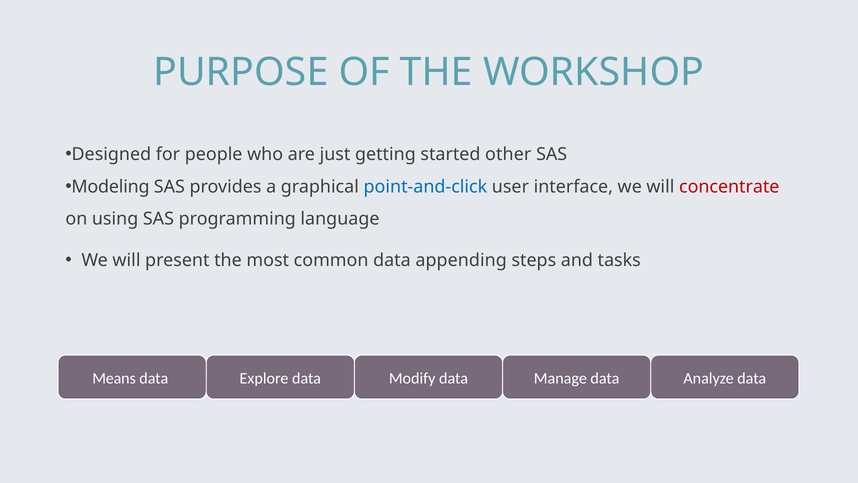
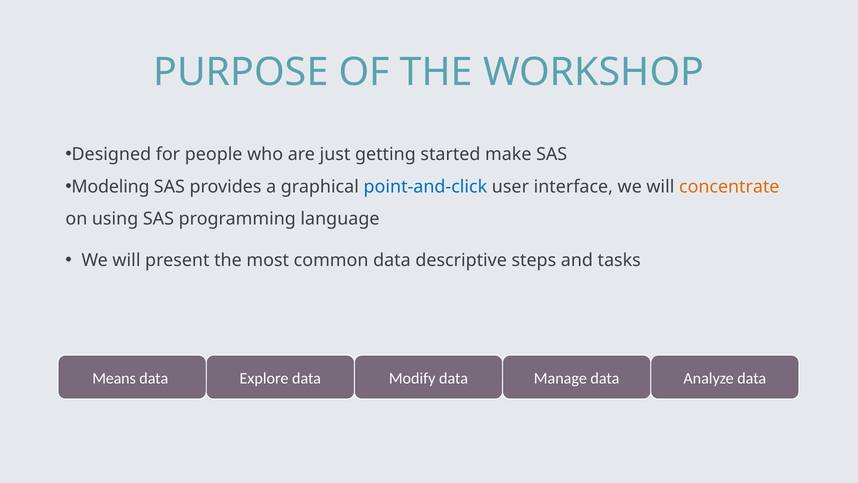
other: other -> make
concentrate colour: red -> orange
appending: appending -> descriptive
